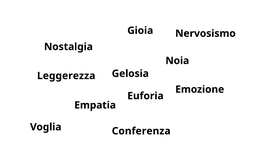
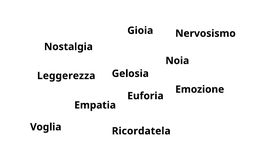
Conferenza: Conferenza -> Ricordatela
